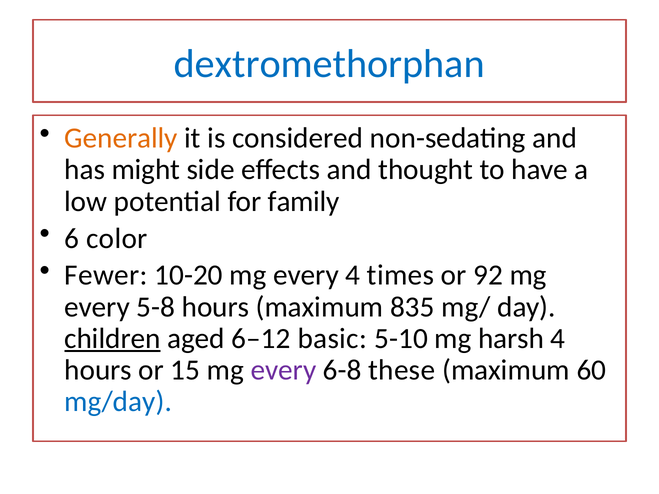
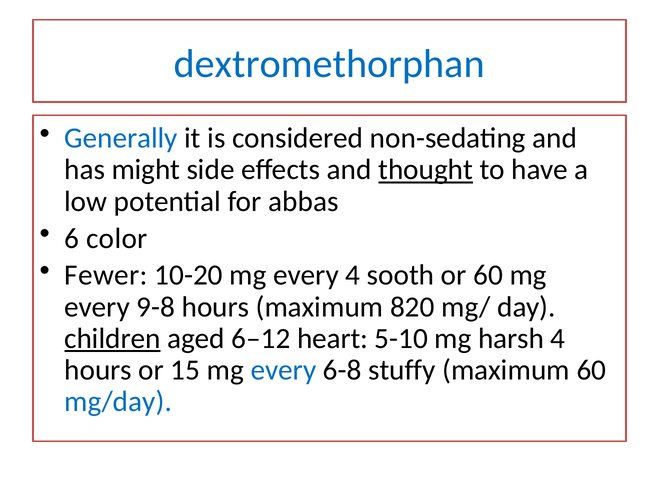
Generally colour: orange -> blue
thought underline: none -> present
family: family -> abbas
times: times -> sooth
or 92: 92 -> 60
5-8: 5-8 -> 9-8
835: 835 -> 820
basic: basic -> heart
every at (283, 370) colour: purple -> blue
these: these -> stuffy
